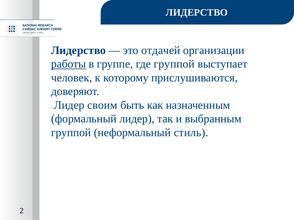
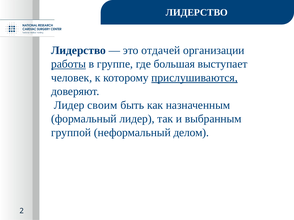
где группой: группой -> большая
прислушиваются underline: none -> present
стиль: стиль -> делом
